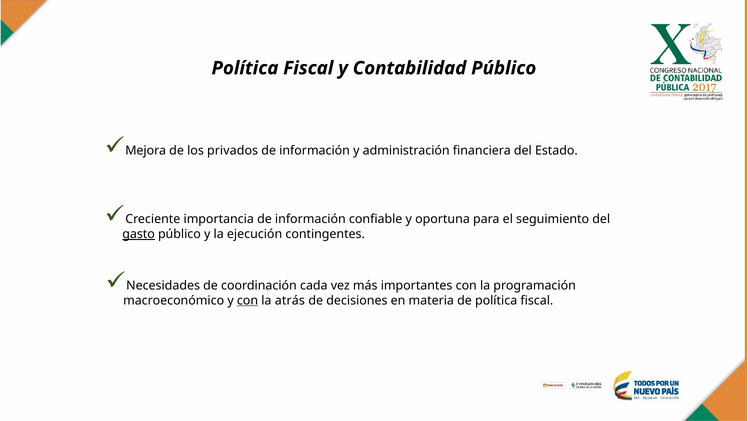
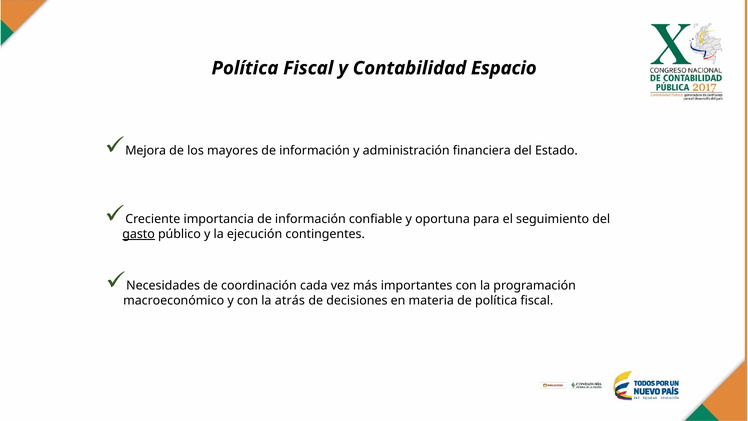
Contabilidad Público: Público -> Espacio
privados: privados -> mayores
con at (247, 300) underline: present -> none
